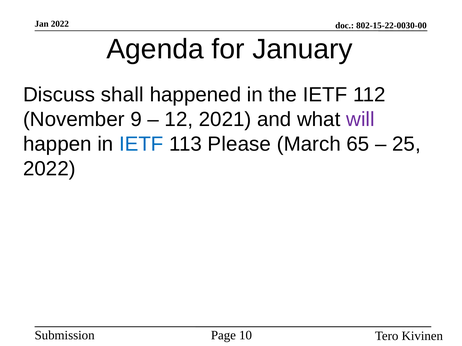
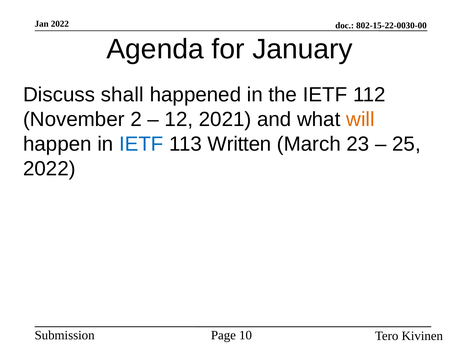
9: 9 -> 2
will colour: purple -> orange
Please: Please -> Written
65: 65 -> 23
